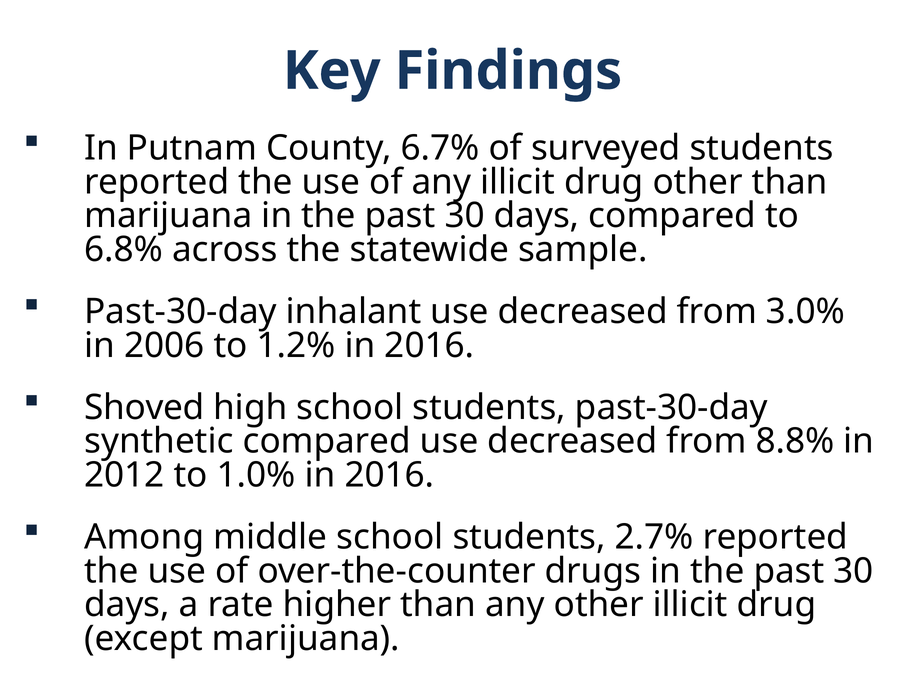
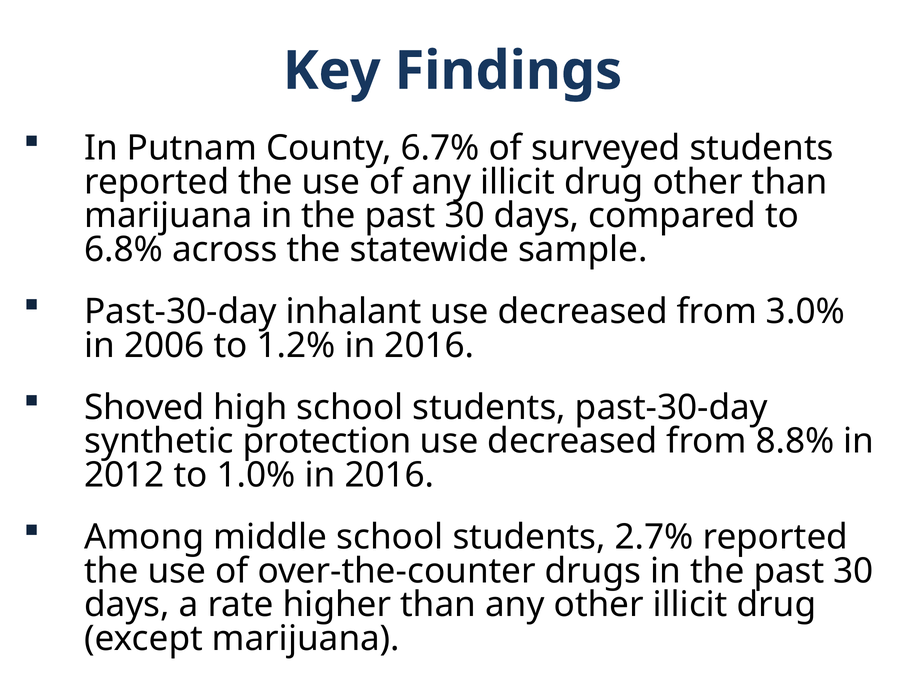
synthetic compared: compared -> protection
